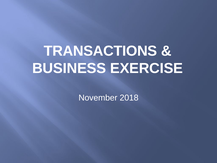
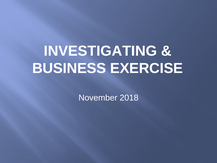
TRANSACTIONS: TRANSACTIONS -> INVESTIGATING
